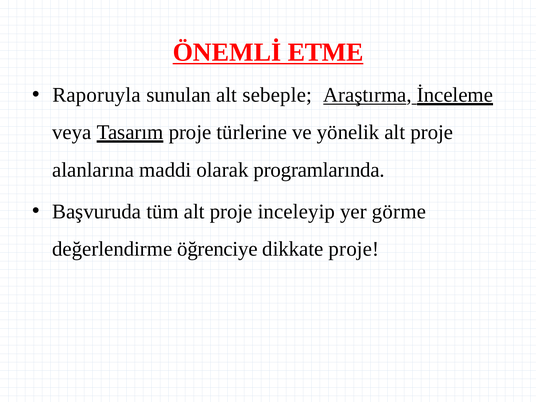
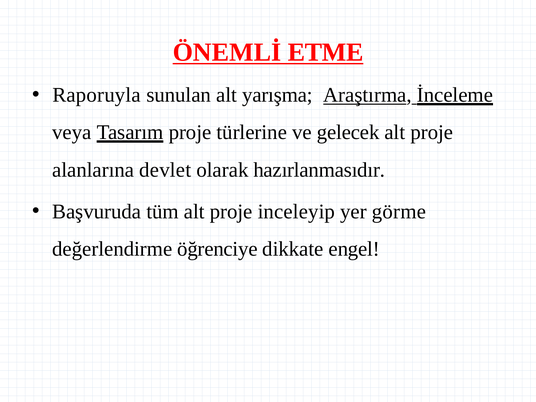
sebeple: sebeple -> yarışma
yönelik: yönelik -> gelecek
maddi: maddi -> devlet
programlarında: programlarında -> hazırlanmasıdır
dikkate proje: proje -> engel
